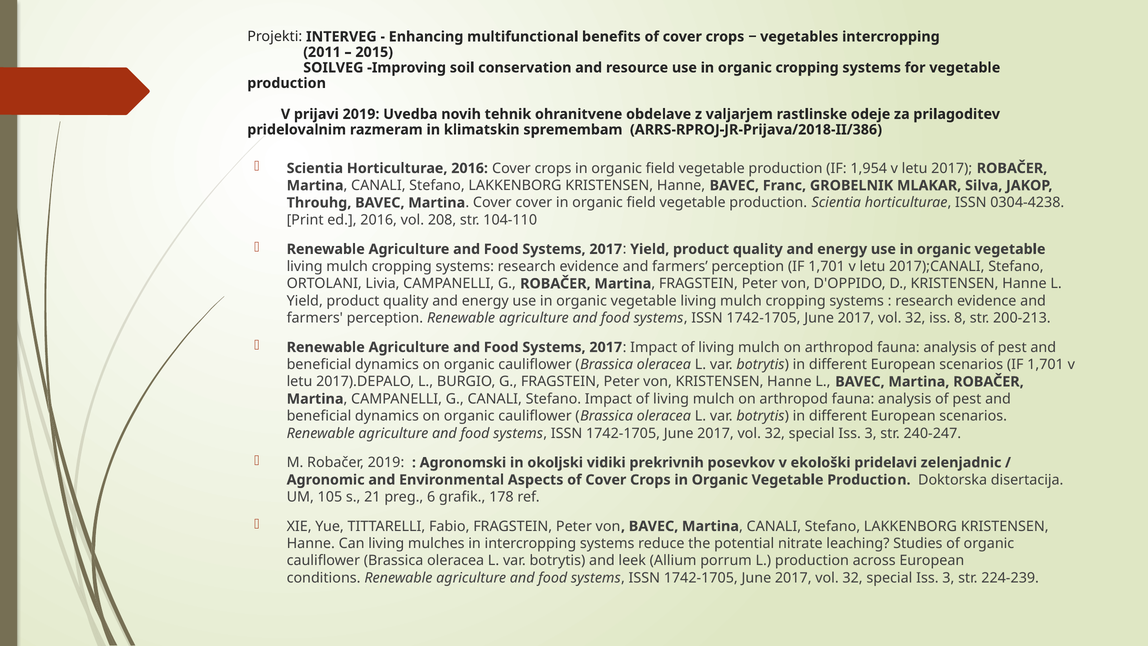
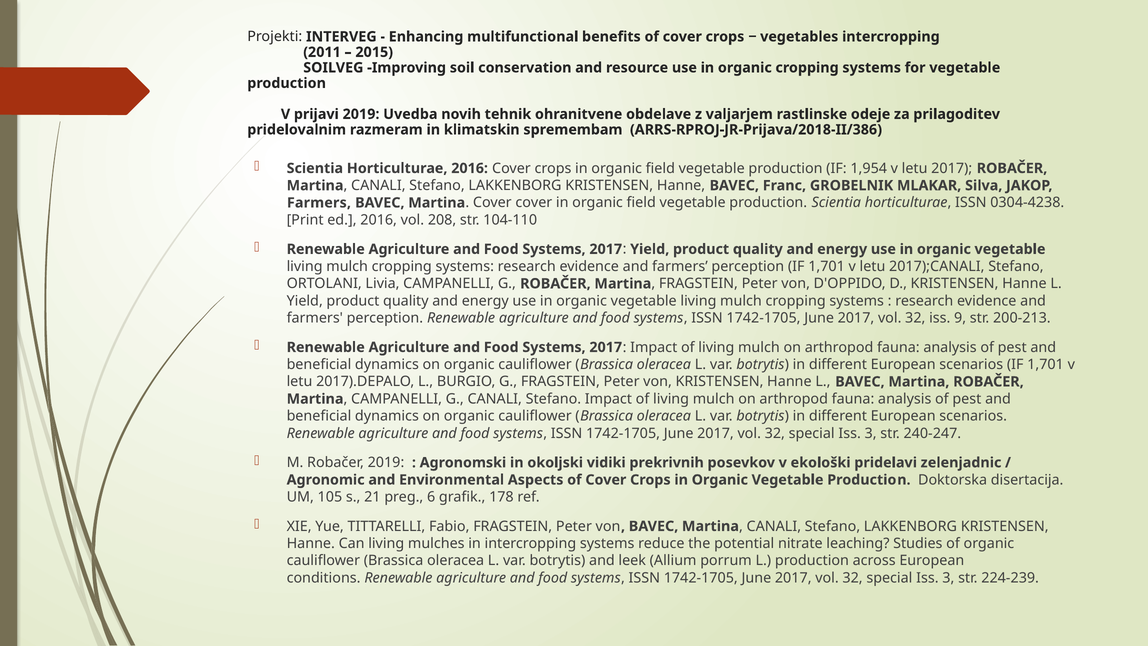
Throuhg at (319, 203): Throuhg -> Farmers
8: 8 -> 9
